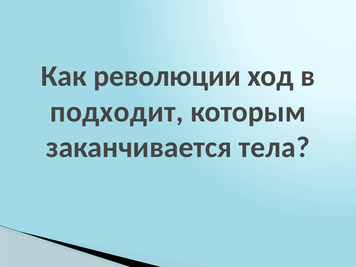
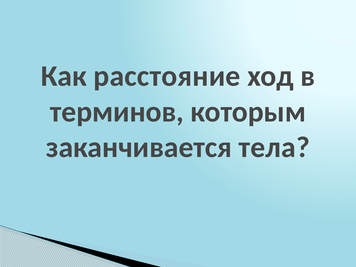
революции: революции -> расстояние
подходит: подходит -> терминов
